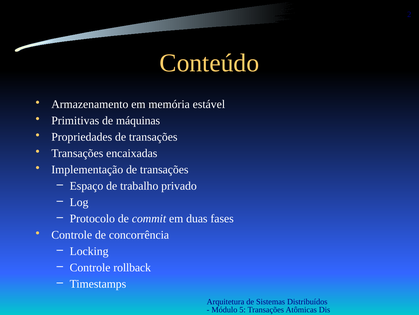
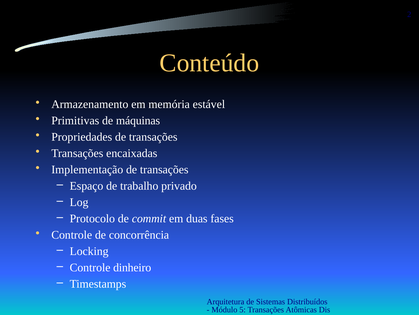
rollback: rollback -> dinheiro
